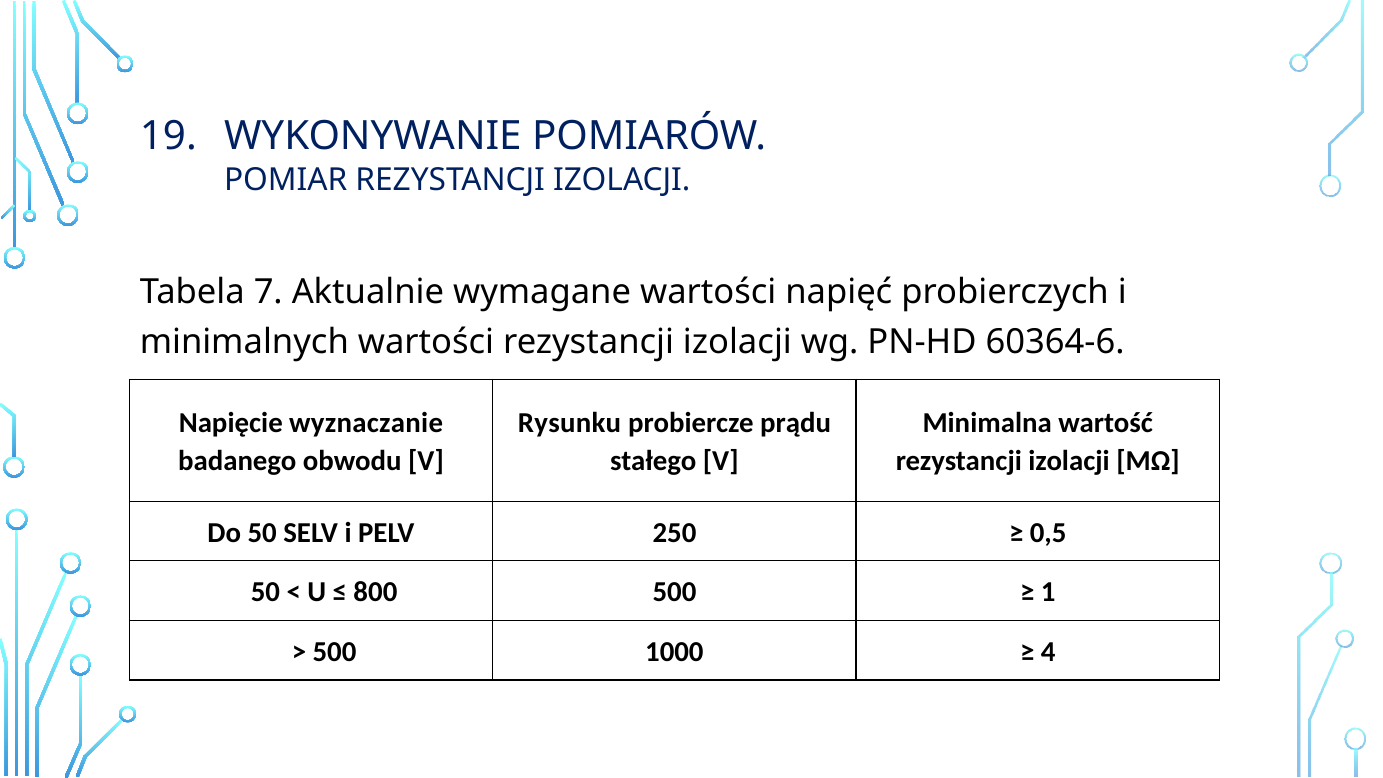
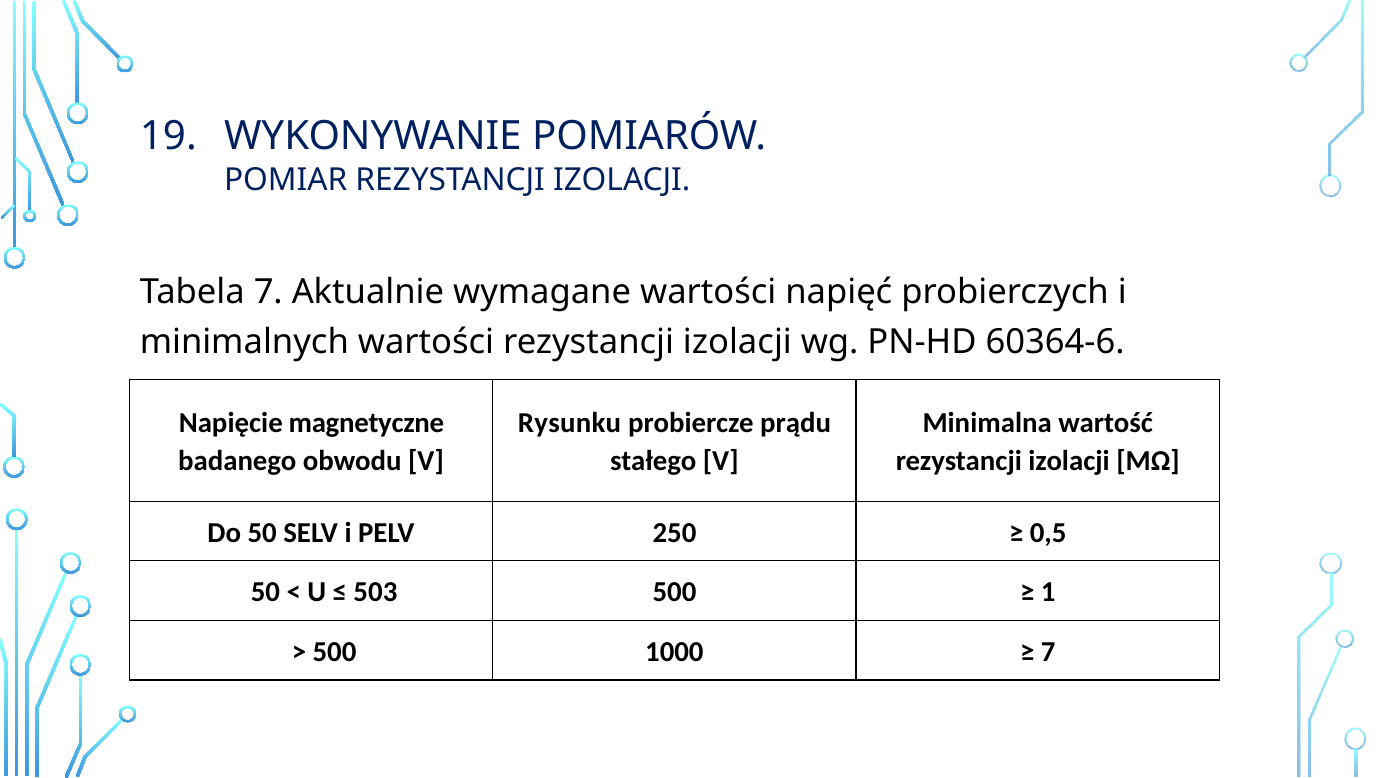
wyznaczanie: wyznaczanie -> magnetyczne
800: 800 -> 503
4 at (1048, 652): 4 -> 7
